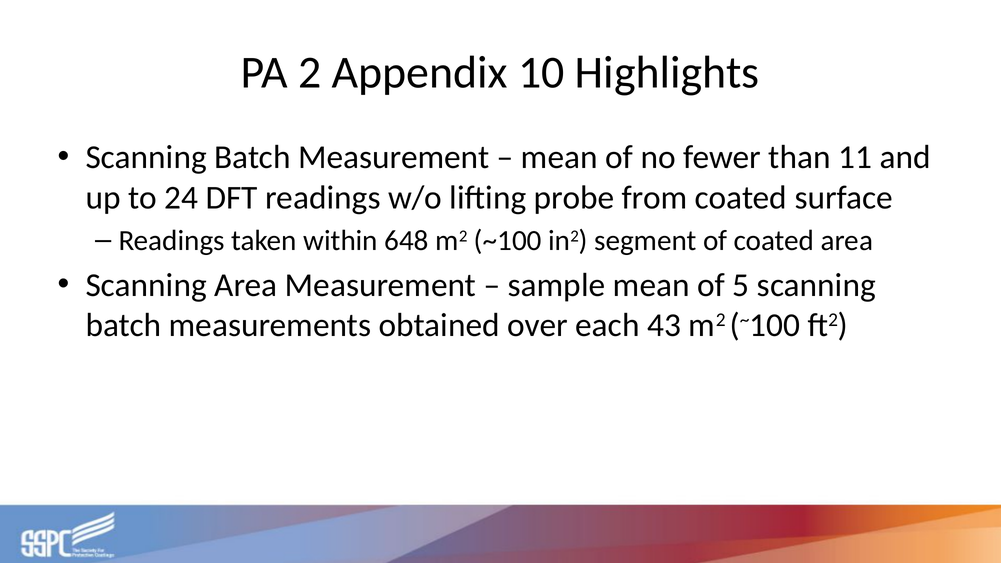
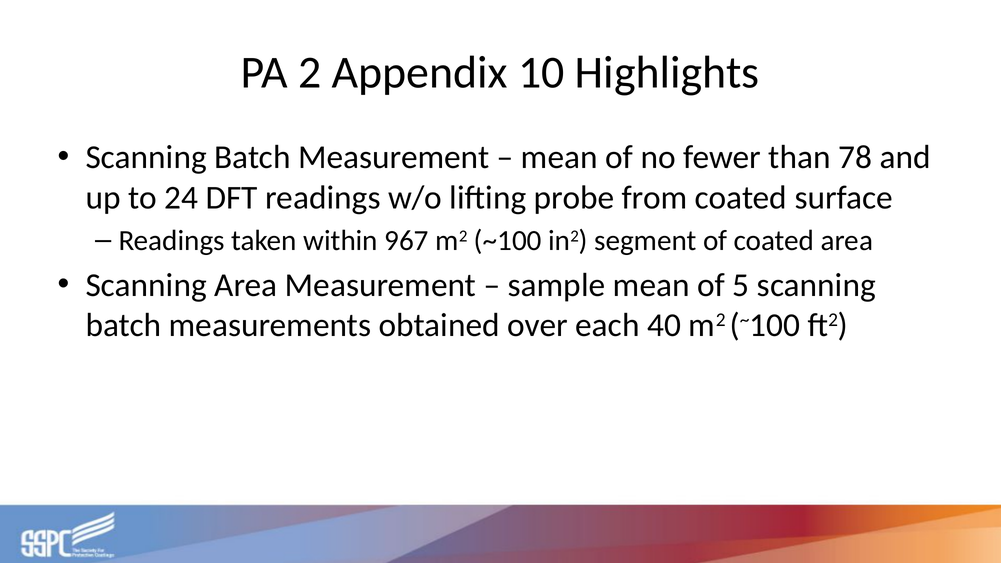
11: 11 -> 78
648: 648 -> 967
43: 43 -> 40
